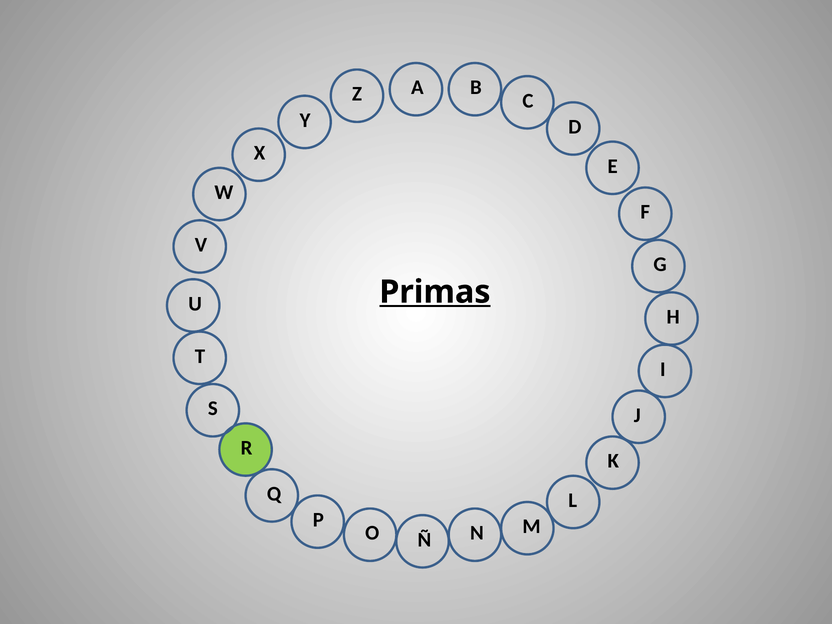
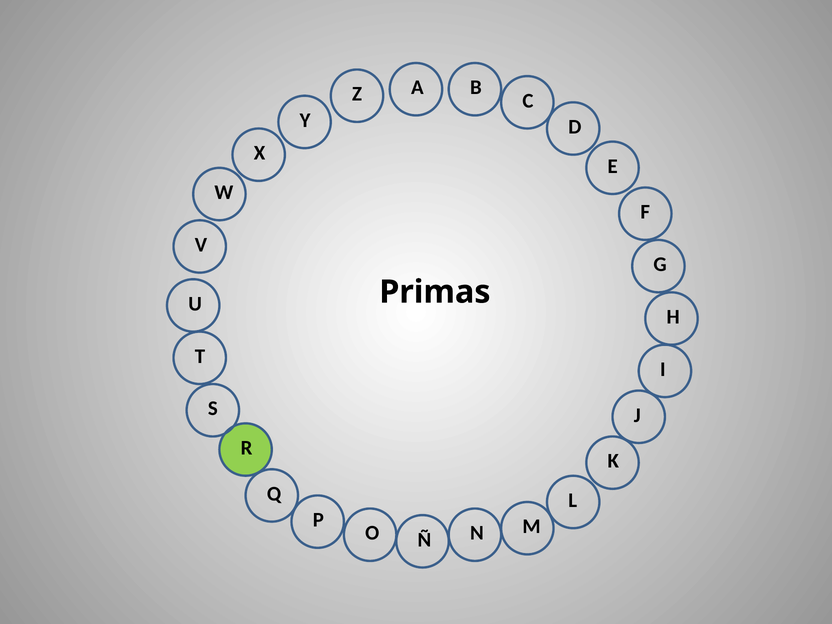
Primas underline: present -> none
